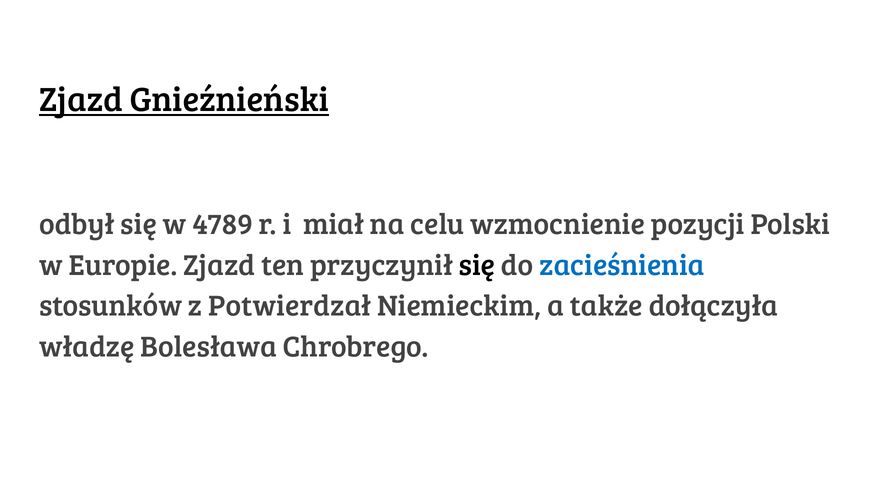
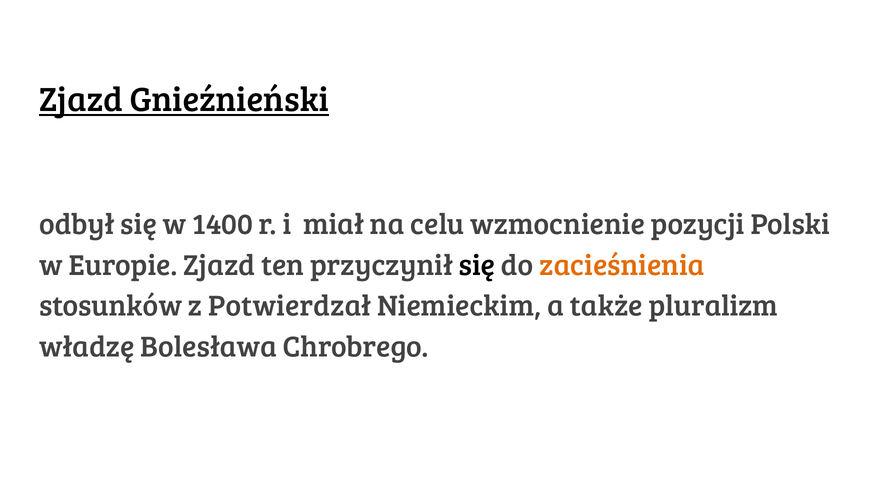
4789: 4789 -> 1400
zacieśnienia colour: blue -> orange
dołączyła: dołączyła -> pluralizm
